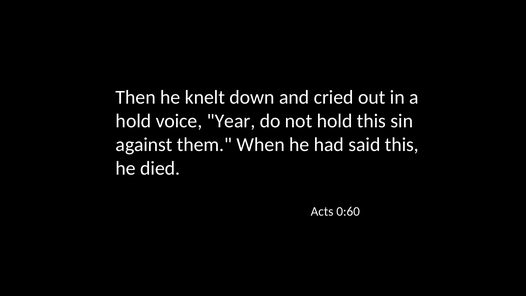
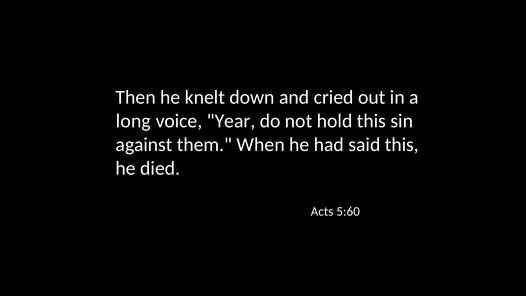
hold at (133, 121): hold -> long
0:60: 0:60 -> 5:60
